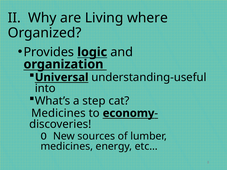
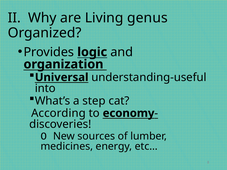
where: where -> genus
Medicines at (58, 113): Medicines -> According
